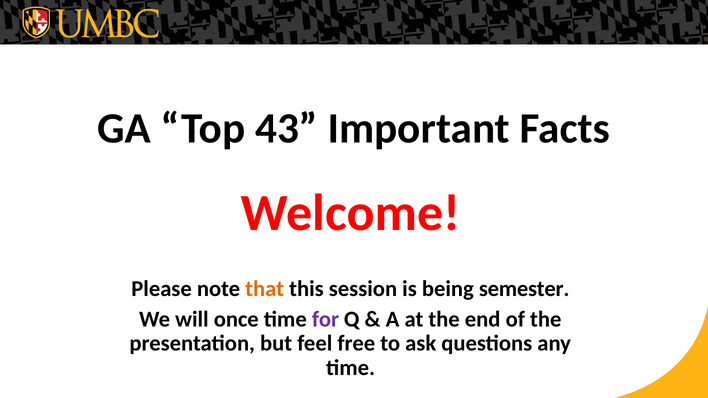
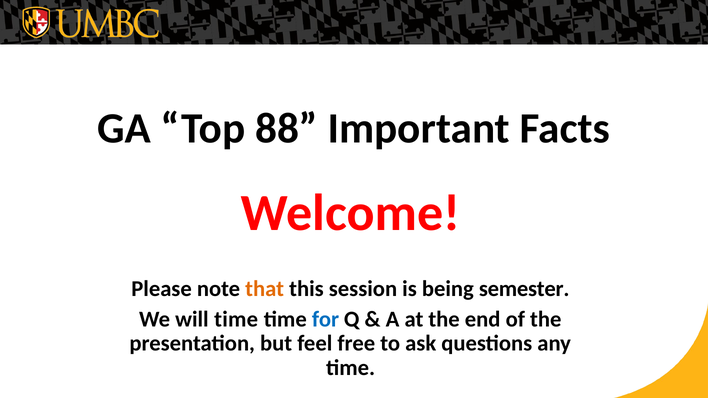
43: 43 -> 88
will once: once -> time
for colour: purple -> blue
